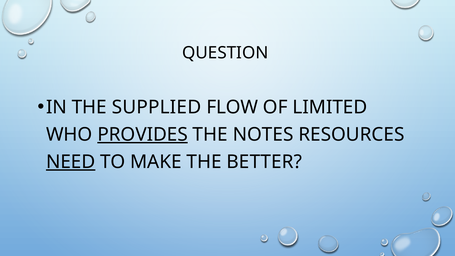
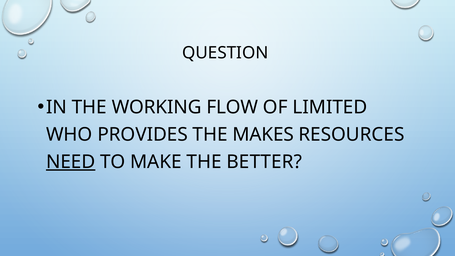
SUPPLIED: SUPPLIED -> WORKING
PROVIDES underline: present -> none
NOTES: NOTES -> MAKES
